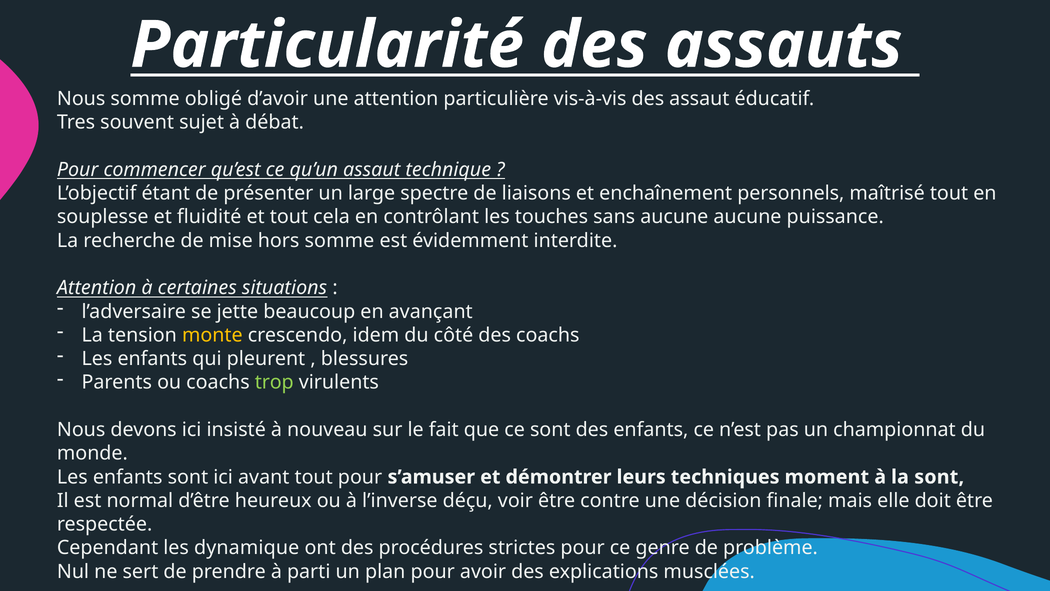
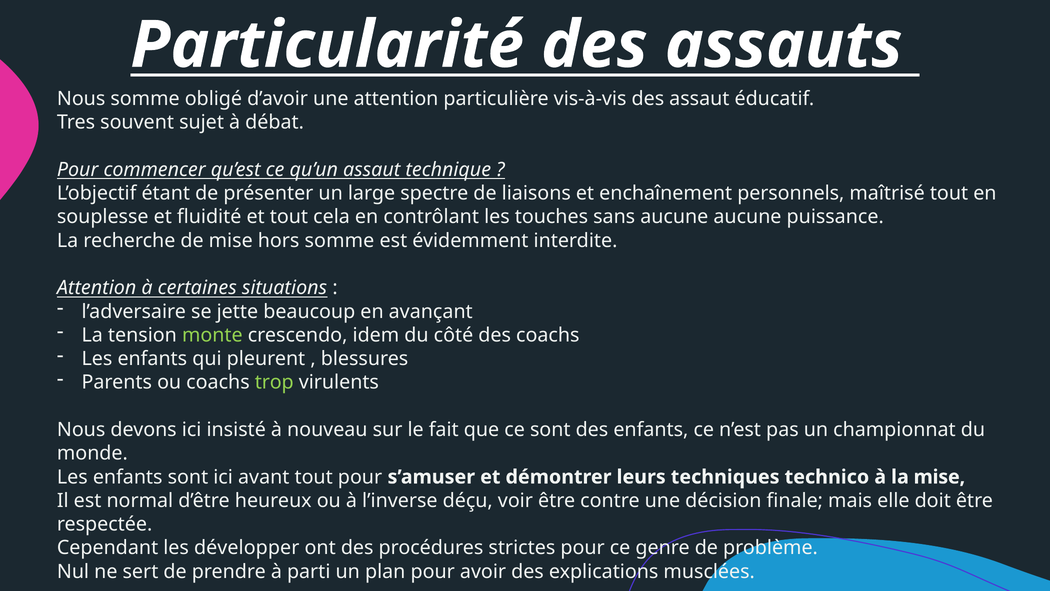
monte colour: yellow -> light green
moment: moment -> technico
la sont: sont -> mise
dynamique: dynamique -> développer
